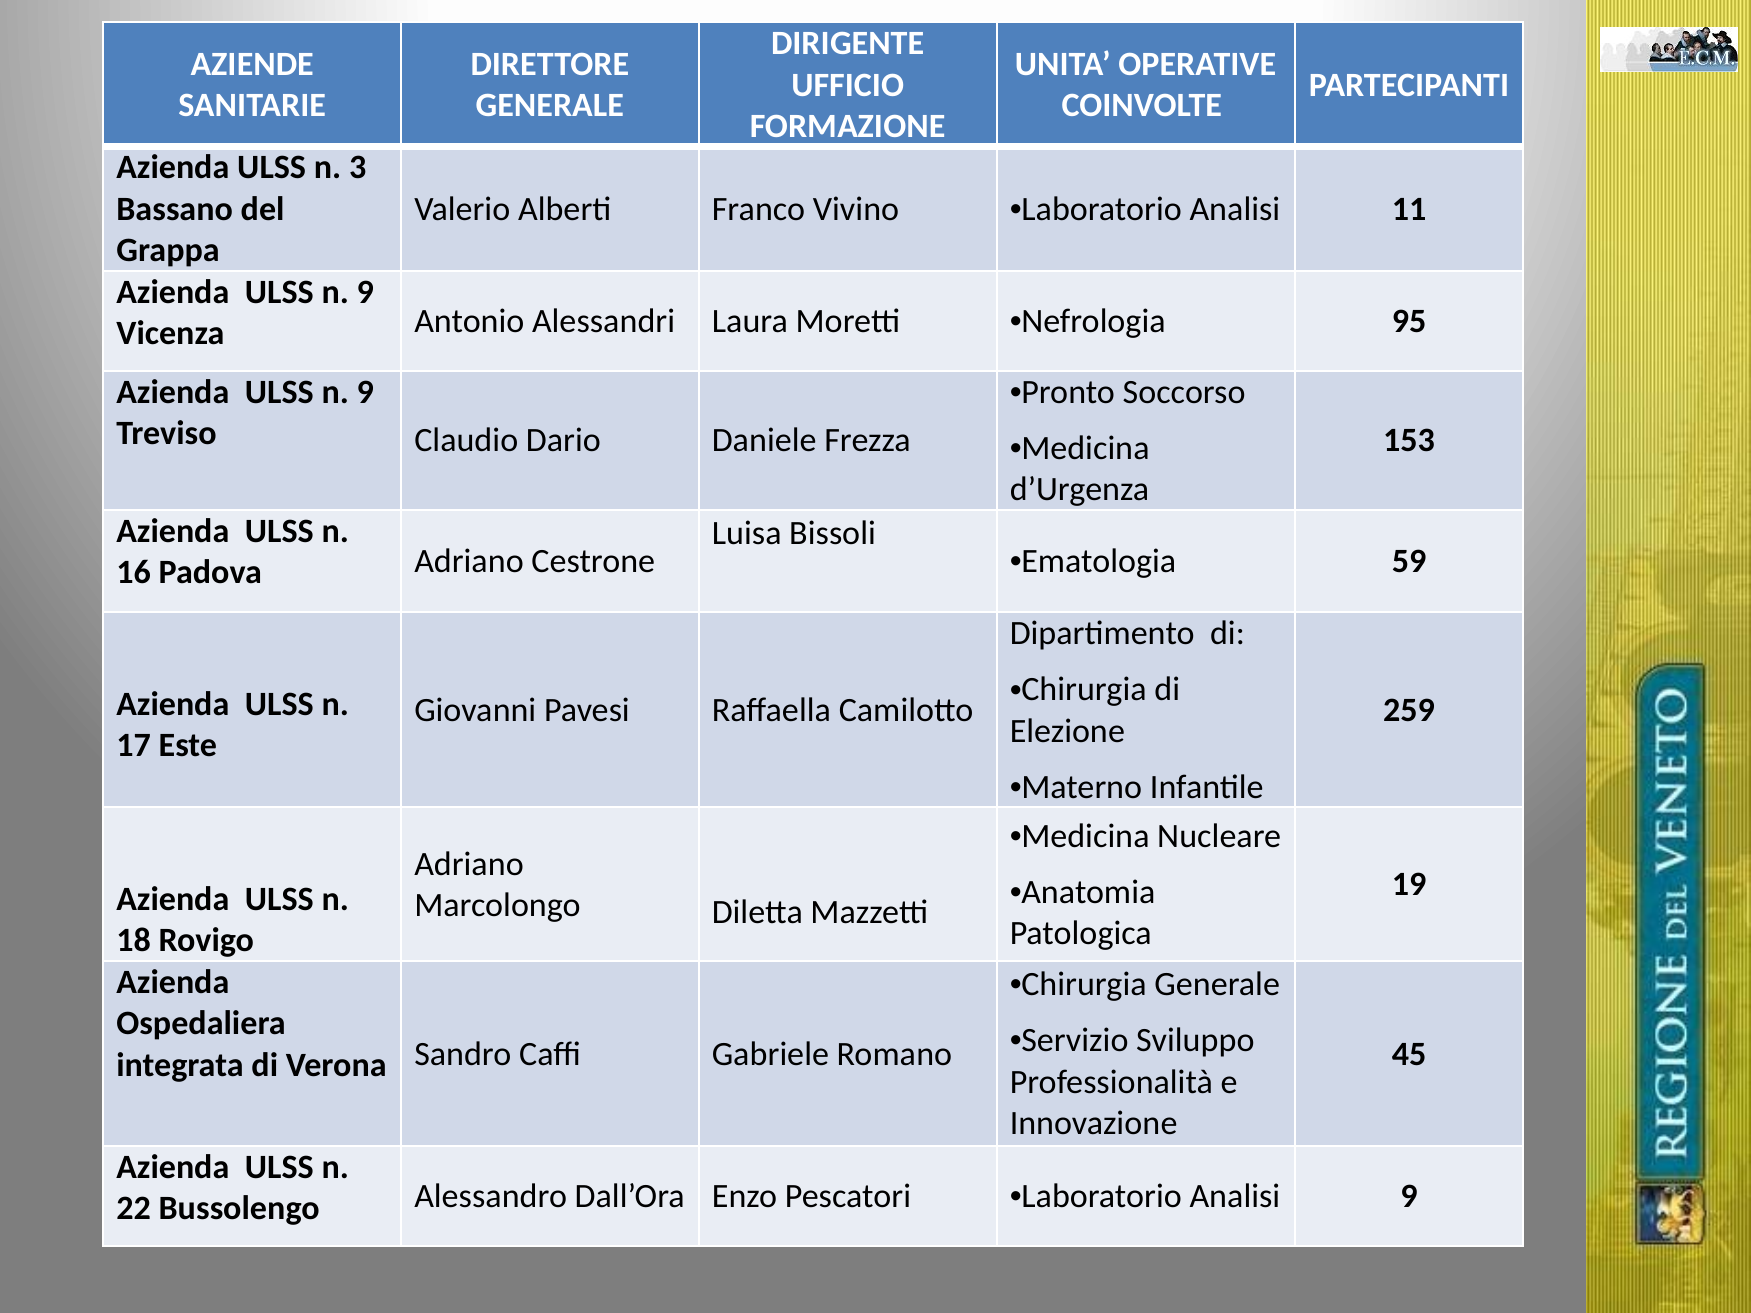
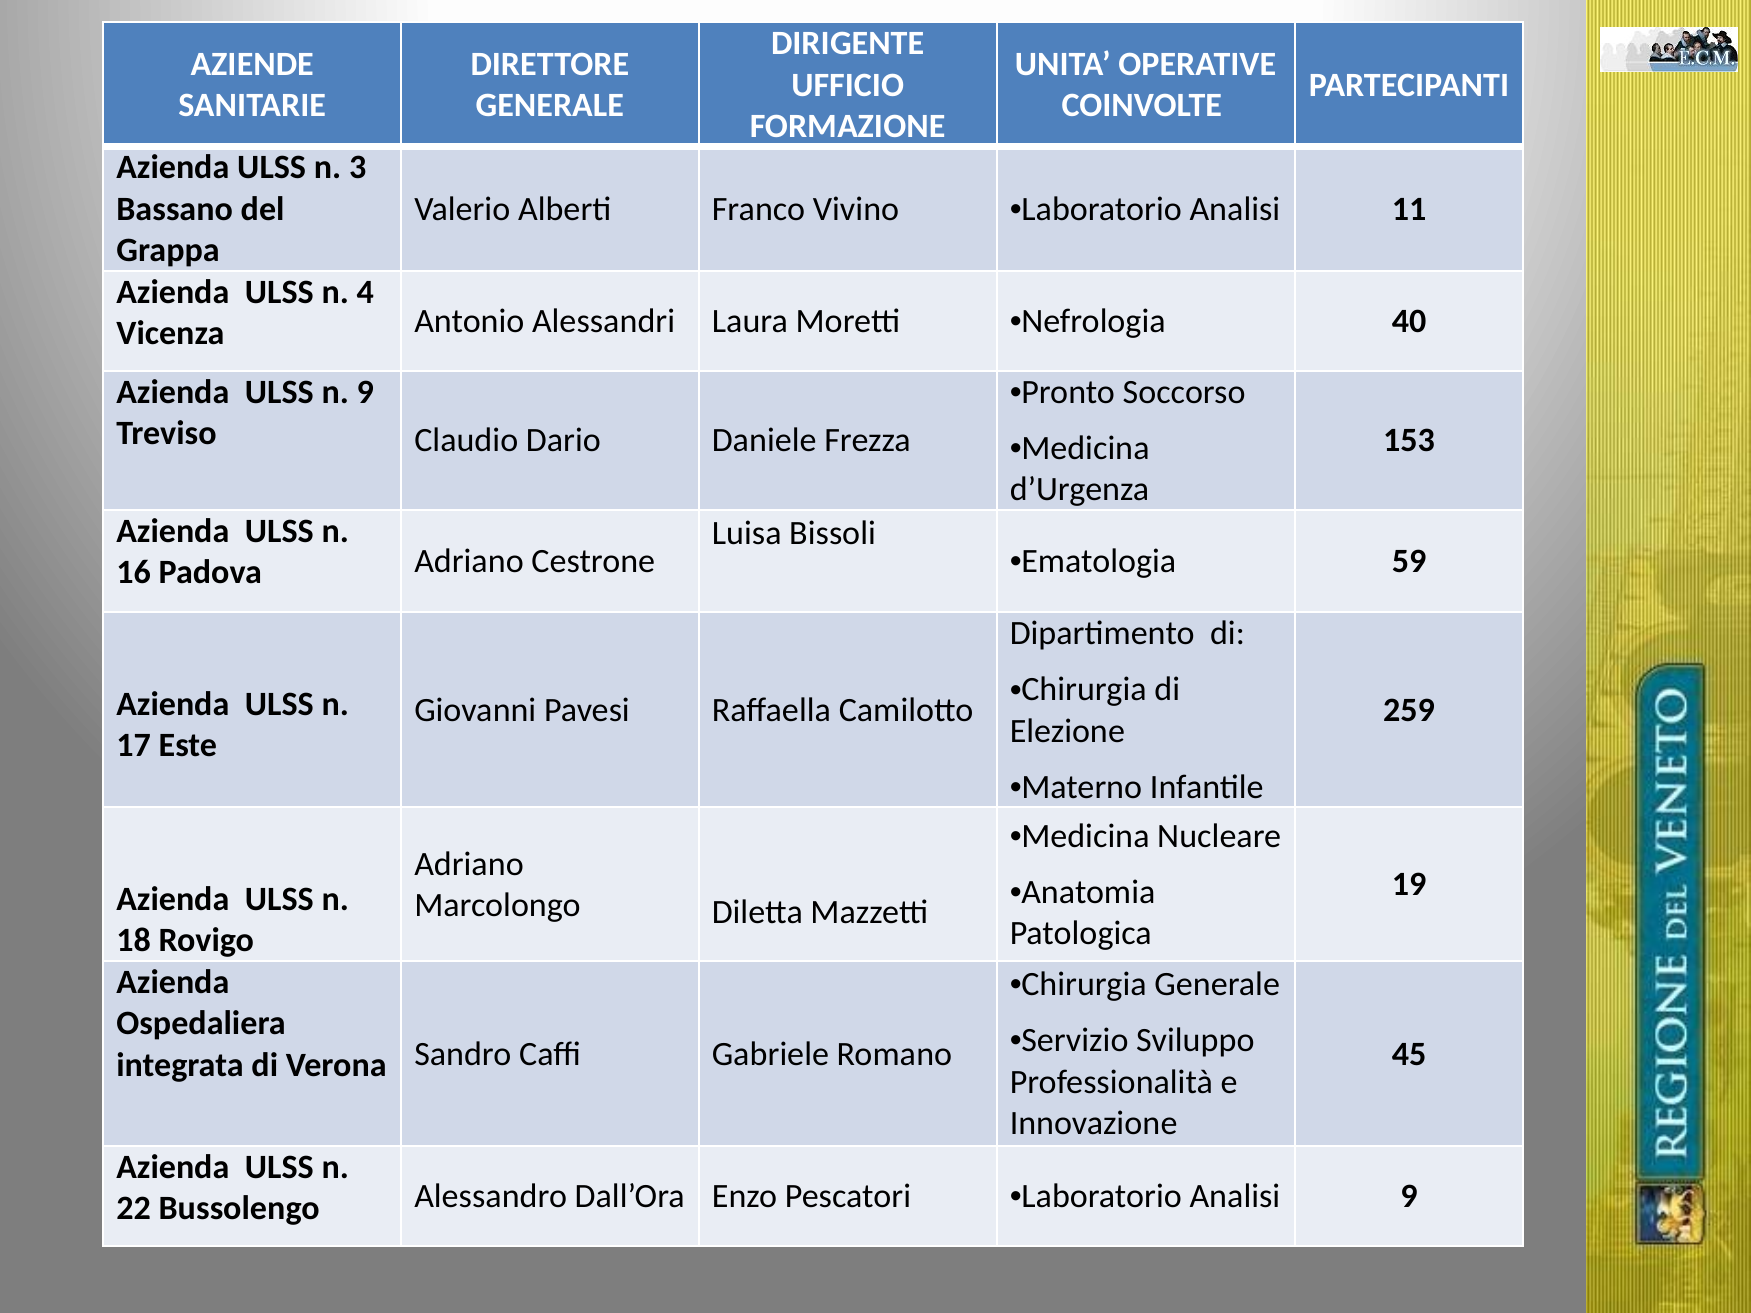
9 at (365, 292): 9 -> 4
95: 95 -> 40
